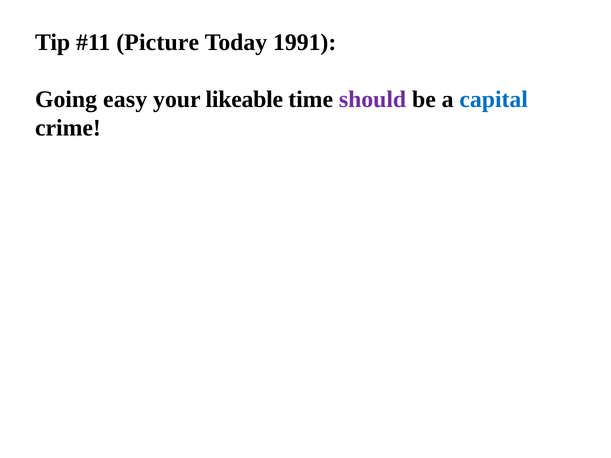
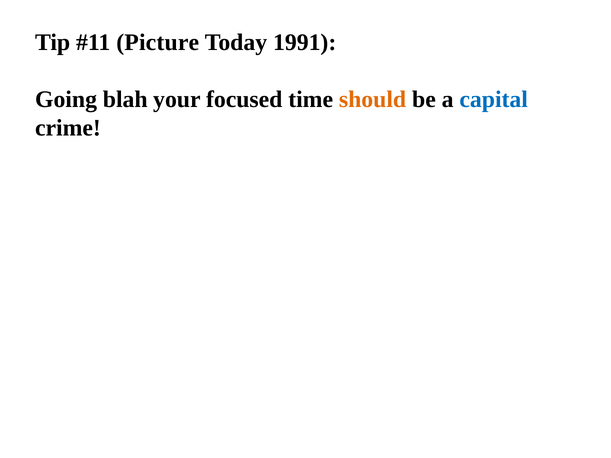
easy: easy -> blah
likeable: likeable -> focused
should colour: purple -> orange
